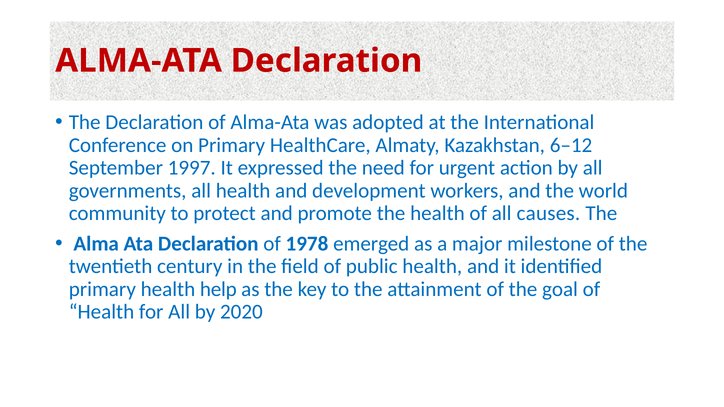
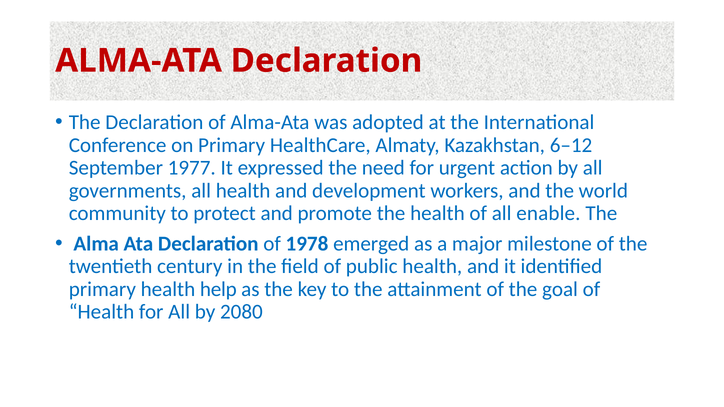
1997: 1997 -> 1977
causes: causes -> enable
2020: 2020 -> 2080
